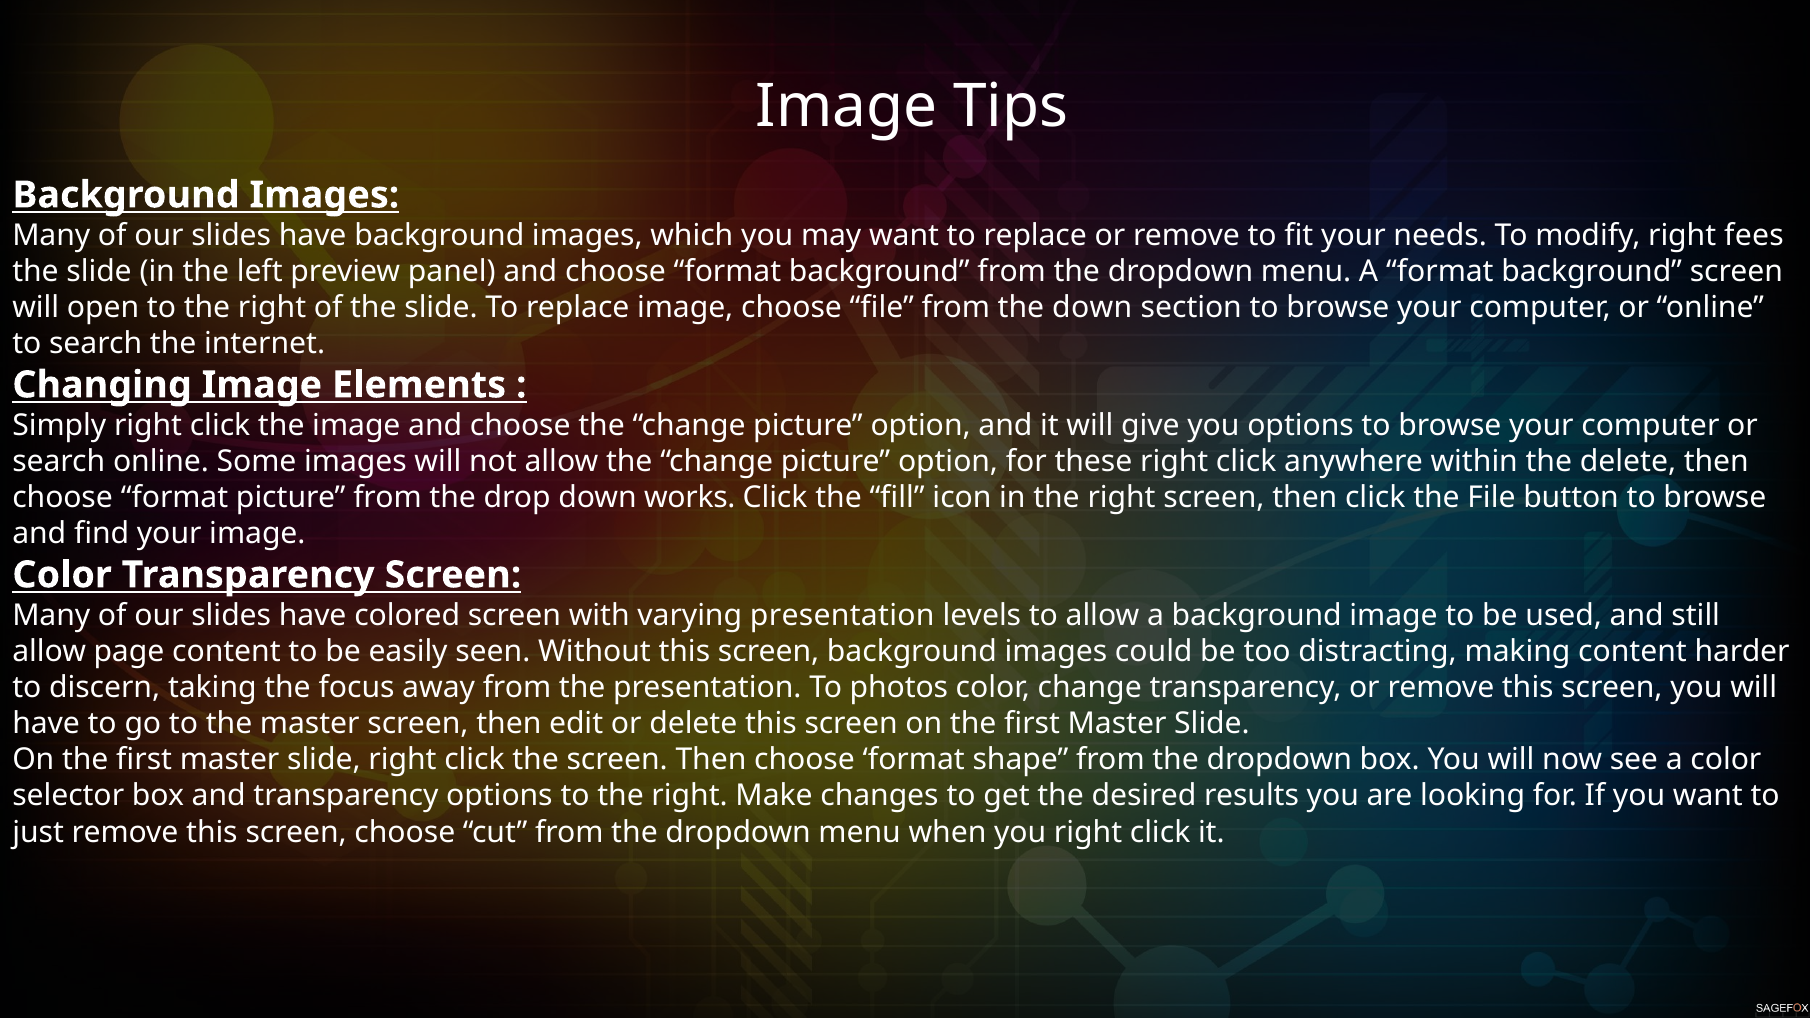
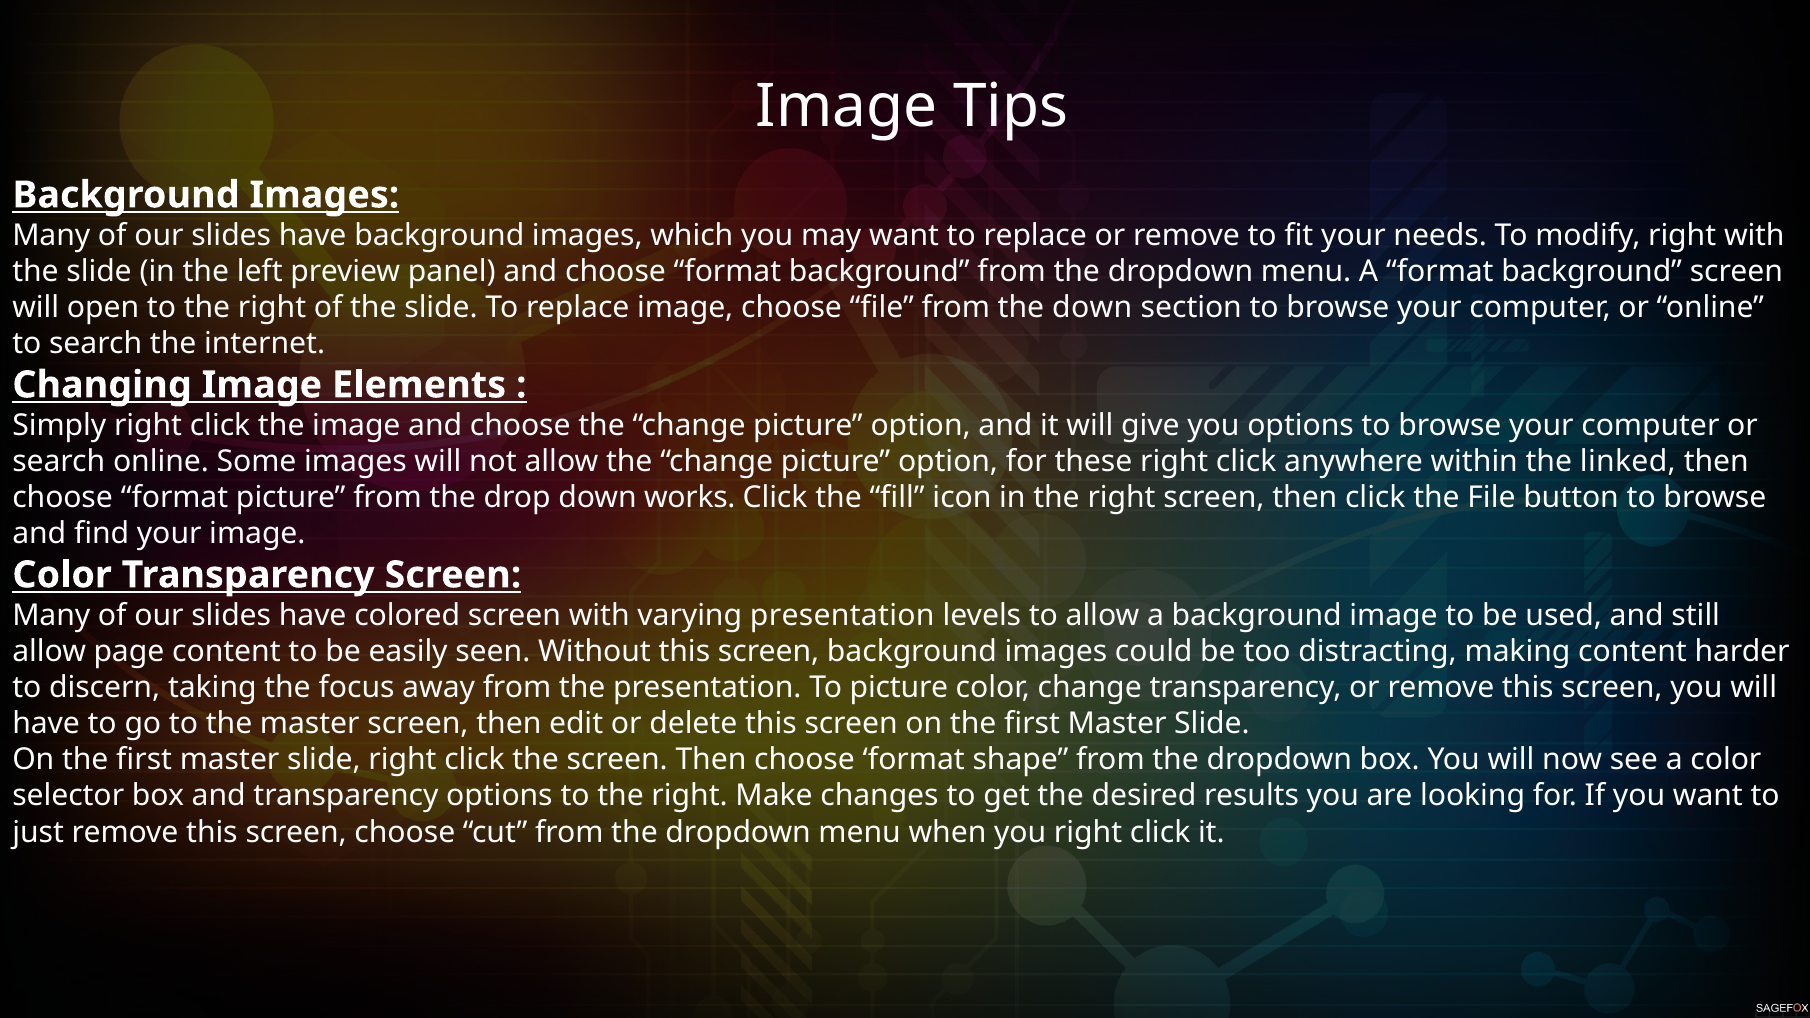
right fees: fees -> with
the delete: delete -> linked
To photos: photos -> picture
